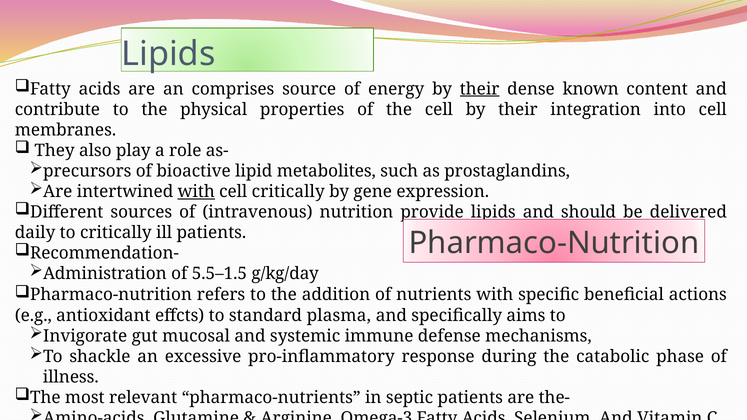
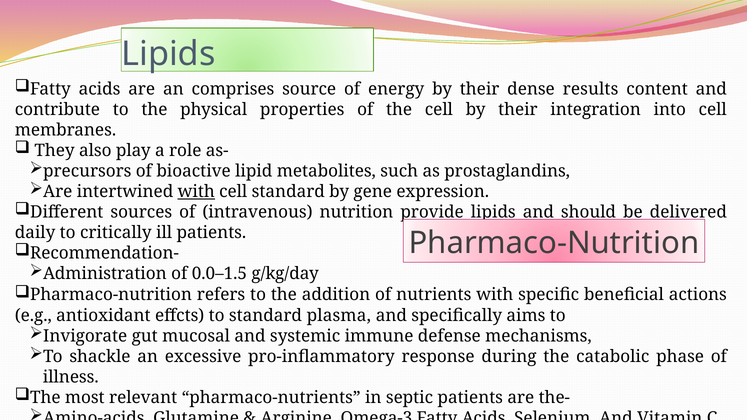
their at (480, 89) underline: present -> none
known: known -> results
cell critically: critically -> standard
5.5–1.5: 5.5–1.5 -> 0.0–1.5
